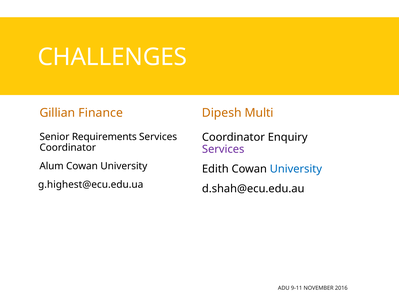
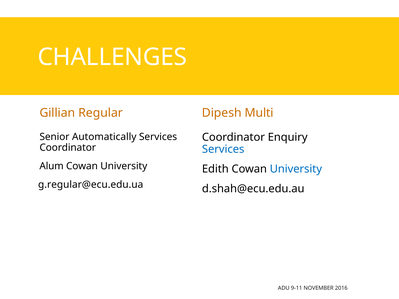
Finance: Finance -> Regular
Requirements: Requirements -> Automatically
Services at (223, 149) colour: purple -> blue
g.highest@ecu.edu.ua: g.highest@ecu.edu.ua -> g.regular@ecu.edu.ua
